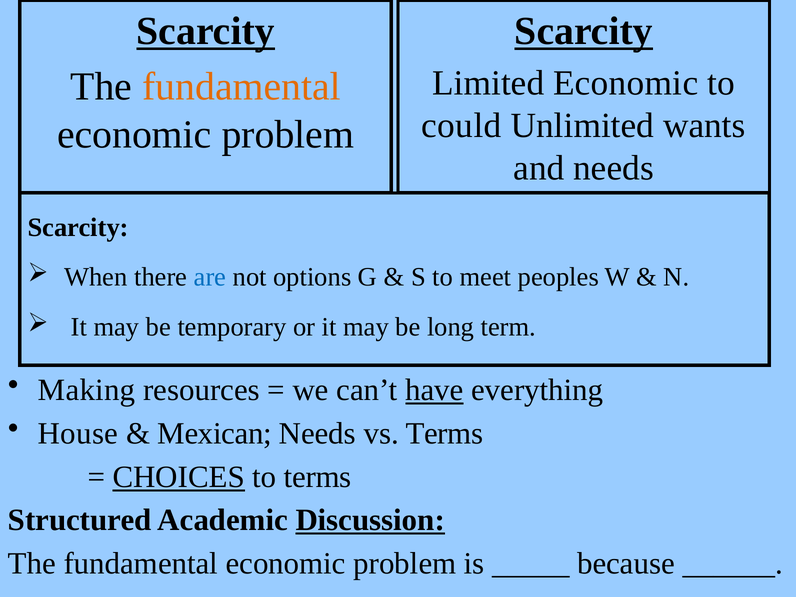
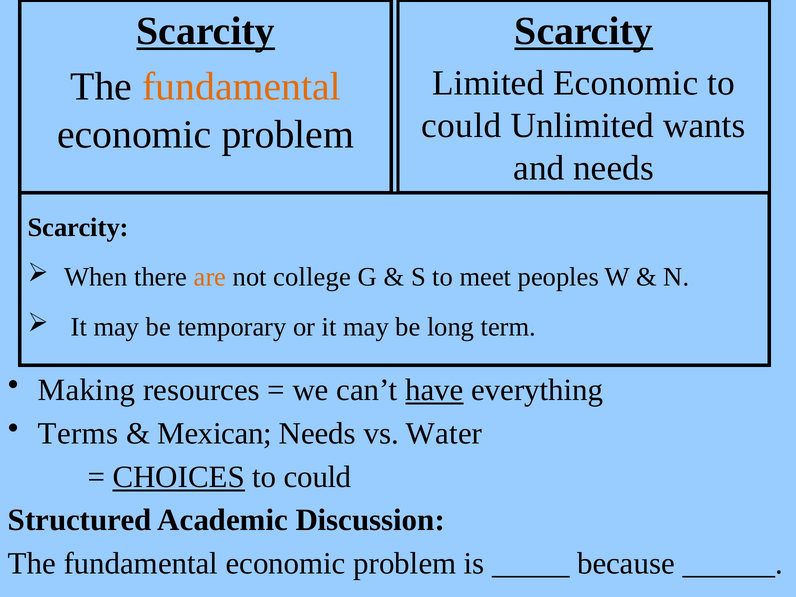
are colour: blue -> orange
options: options -> college
House: House -> Terms
vs Terms: Terms -> Water
CHOICES to terms: terms -> could
Discussion underline: present -> none
